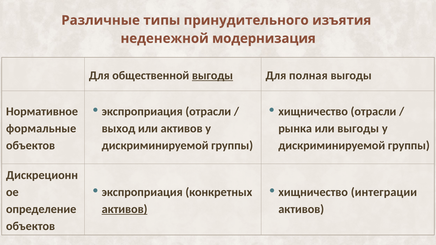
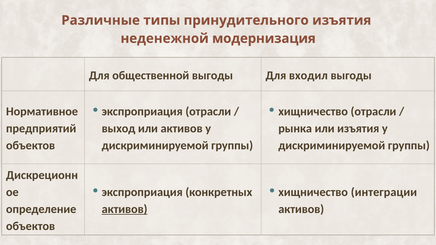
выгоды at (212, 75) underline: present -> none
полная: полная -> входил
формальные: формальные -> предприятий
или выгоды: выгоды -> изъятия
